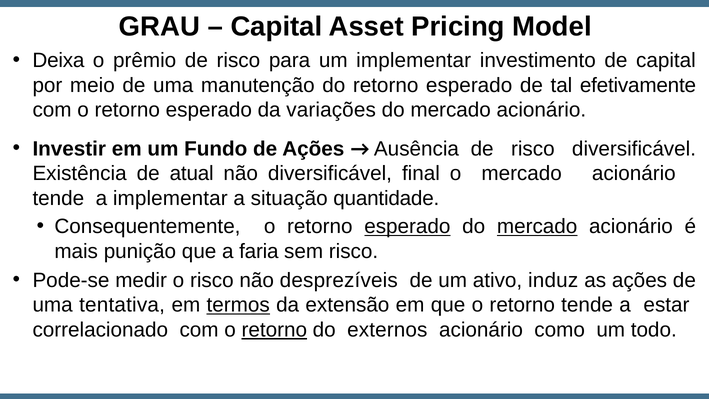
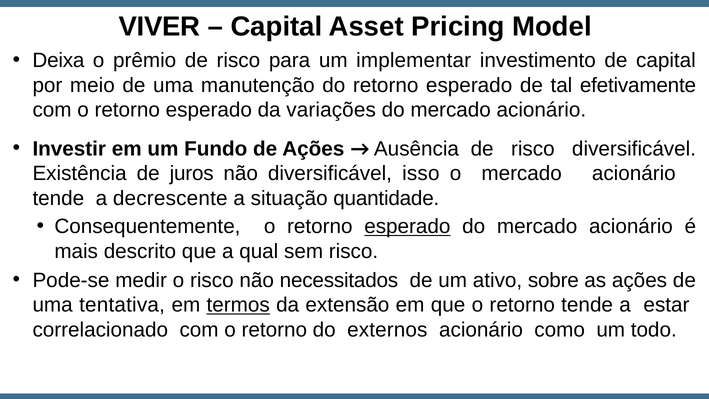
GRAU: GRAU -> VIVER
atual: atual -> juros
final: final -> isso
a implementar: implementar -> decrescente
mercado at (537, 227) underline: present -> none
punição: punição -> descrito
faria: faria -> qual
desprezíveis: desprezíveis -> necessitados
induz: induz -> sobre
retorno at (274, 330) underline: present -> none
